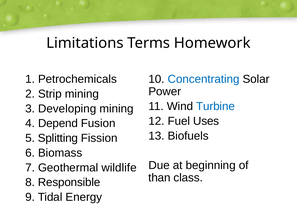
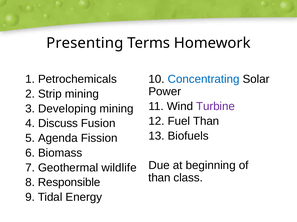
Limitations: Limitations -> Presenting
Turbine colour: blue -> purple
Fuel Uses: Uses -> Than
Depend: Depend -> Discuss
Splitting: Splitting -> Agenda
